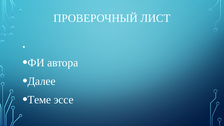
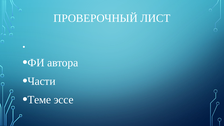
Далее: Далее -> Части
